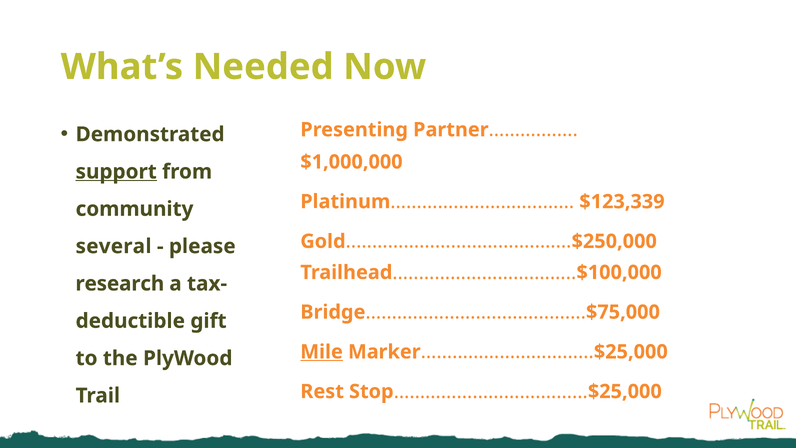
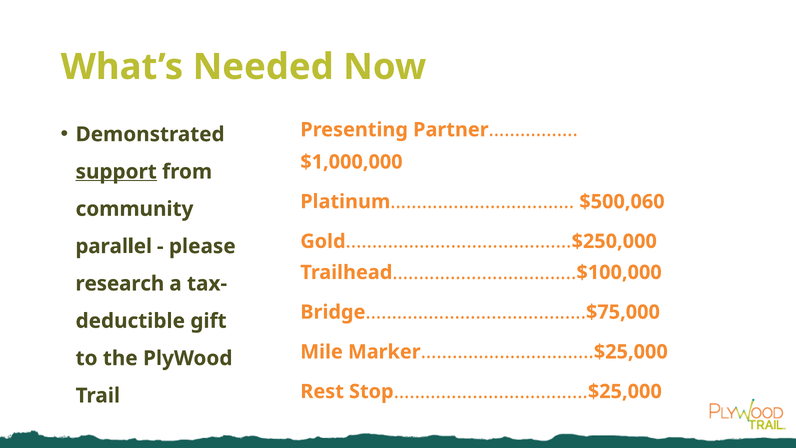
$123,339: $123,339 -> $500,060
several: several -> parallel
Mile underline: present -> none
